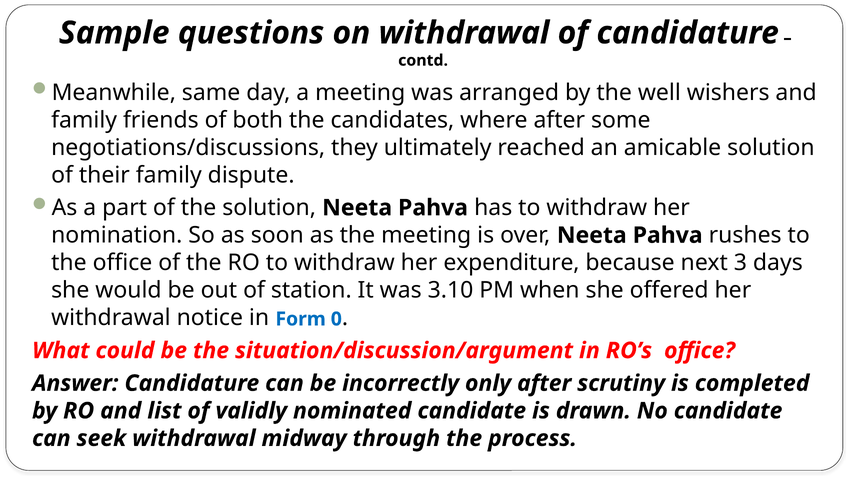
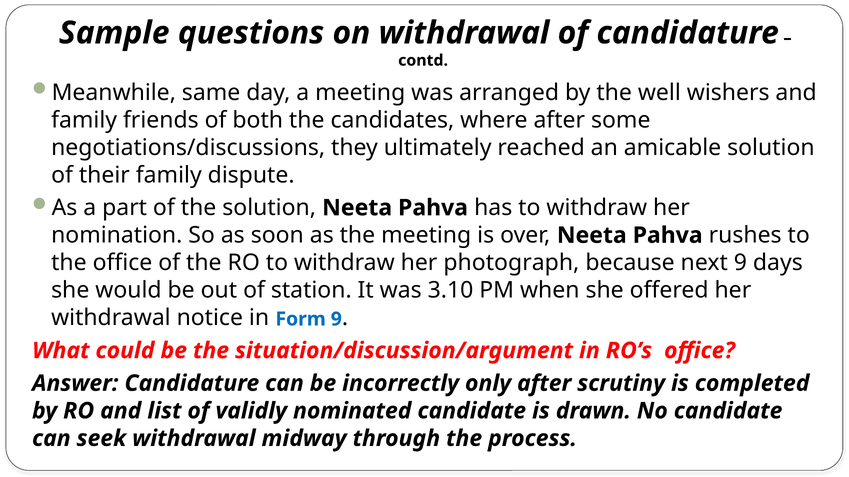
expenditure: expenditure -> photograph
next 3: 3 -> 9
Form 0: 0 -> 9
